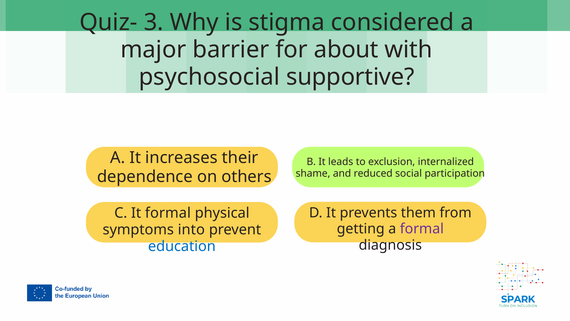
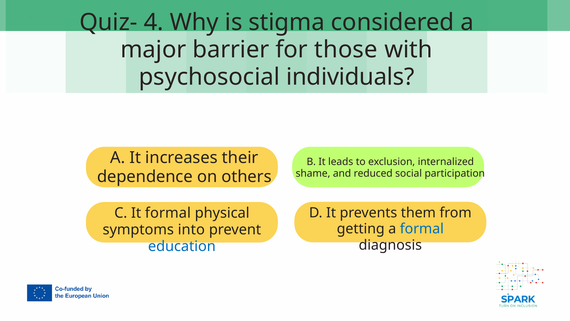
3: 3 -> 4
about: about -> those
supportive: supportive -> individuals
formal at (422, 229) colour: purple -> blue
